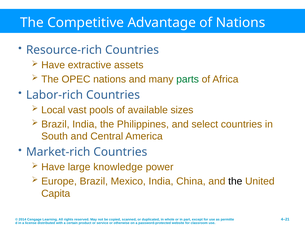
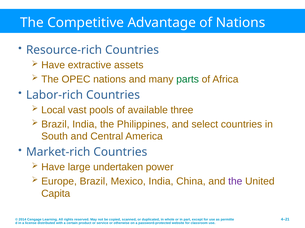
sizes: sizes -> three
knowledge: knowledge -> undertaken
the at (235, 182) colour: black -> purple
